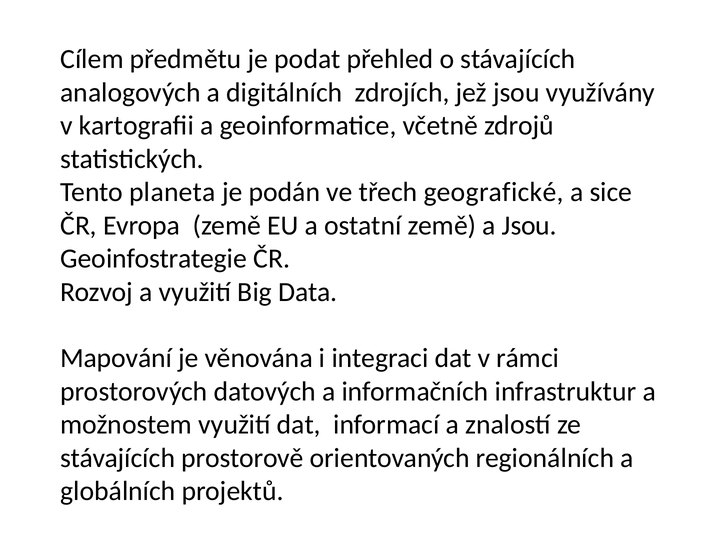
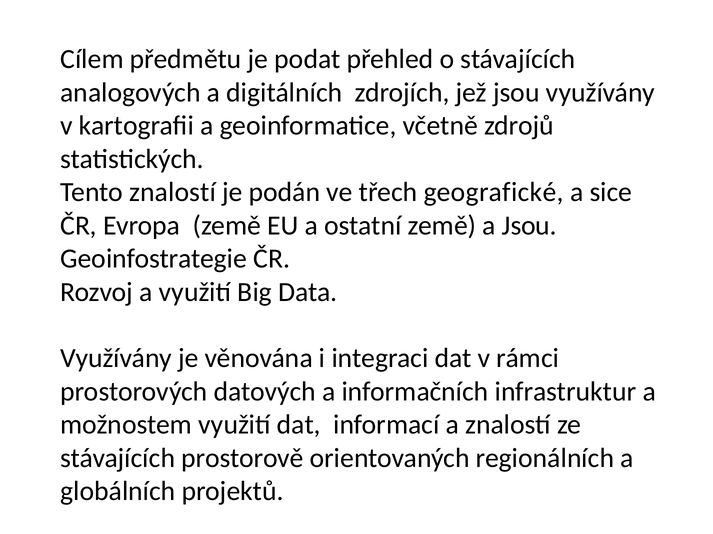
Tento planeta: planeta -> znalostí
Mapování at (116, 359): Mapování -> Využívány
